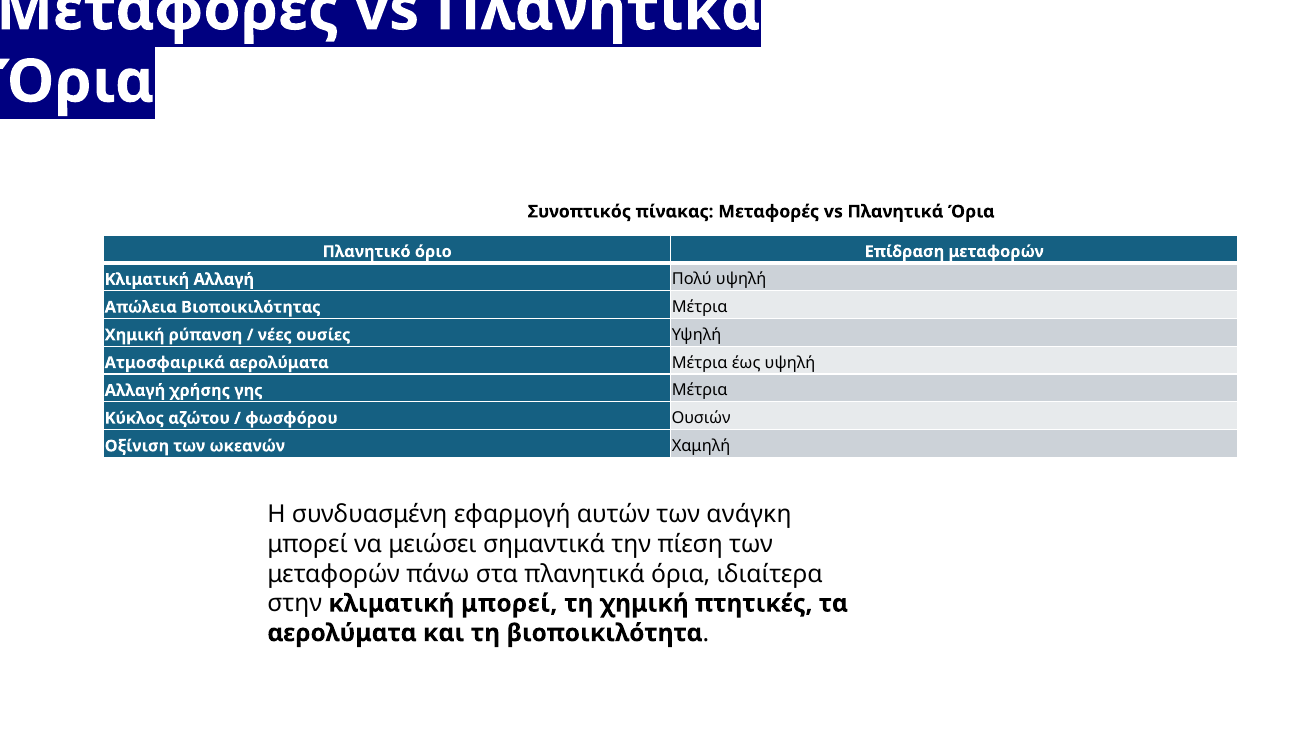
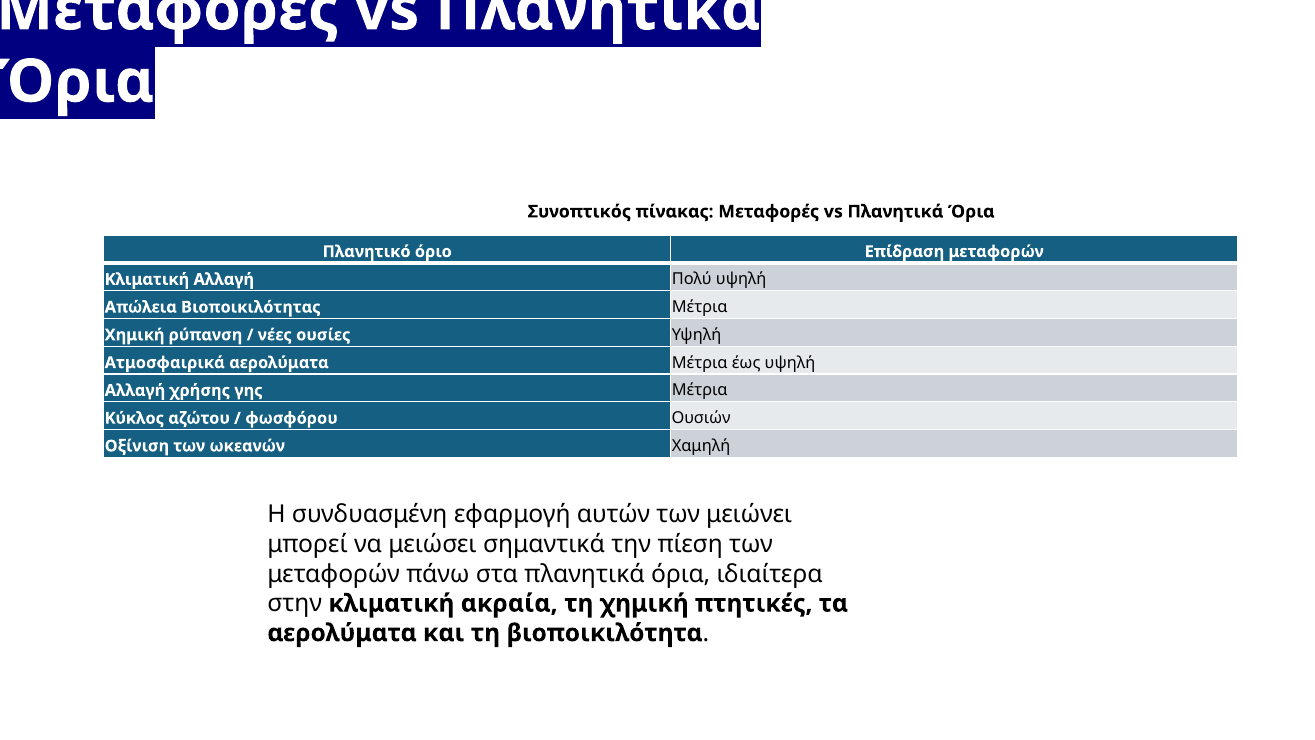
ανάγκη: ανάγκη -> μειώνει
κλιματική μπορεί: μπορεί -> ακραία
